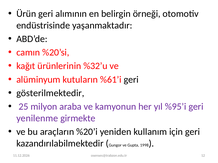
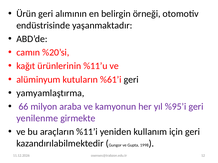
%32’u: %32’u -> %11’u
gösterilmektedir: gösterilmektedir -> yamyamlaştırma
25: 25 -> 66
%20’i: %20’i -> %11’i
